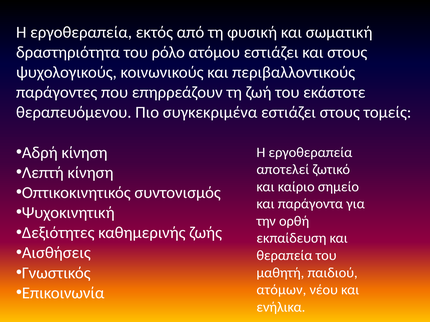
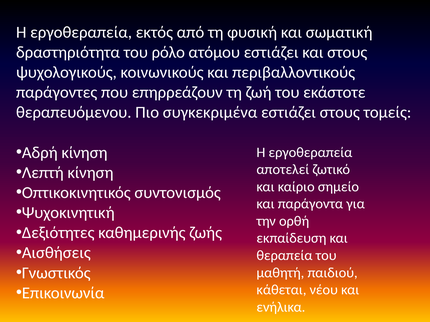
ατόμων: ατόμων -> κάθεται
